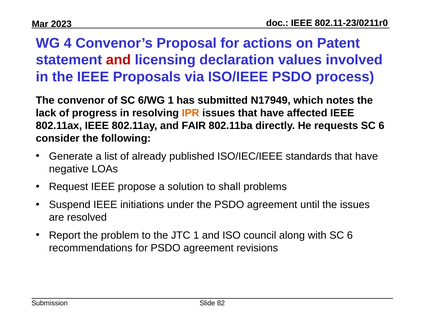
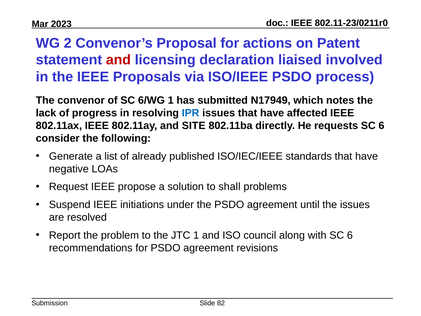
4: 4 -> 2
values: values -> liaised
IPR colour: orange -> blue
FAIR: FAIR -> SITE
